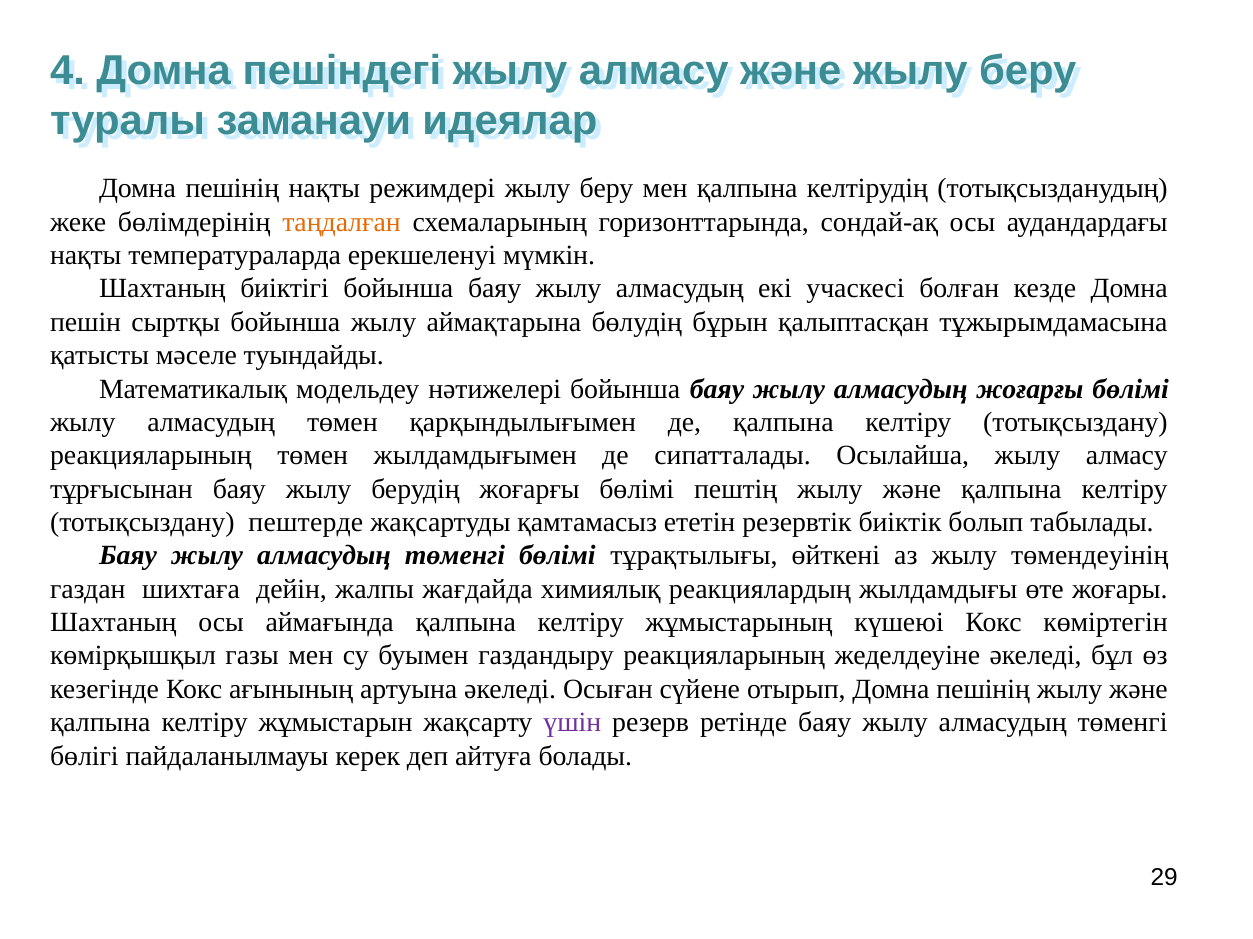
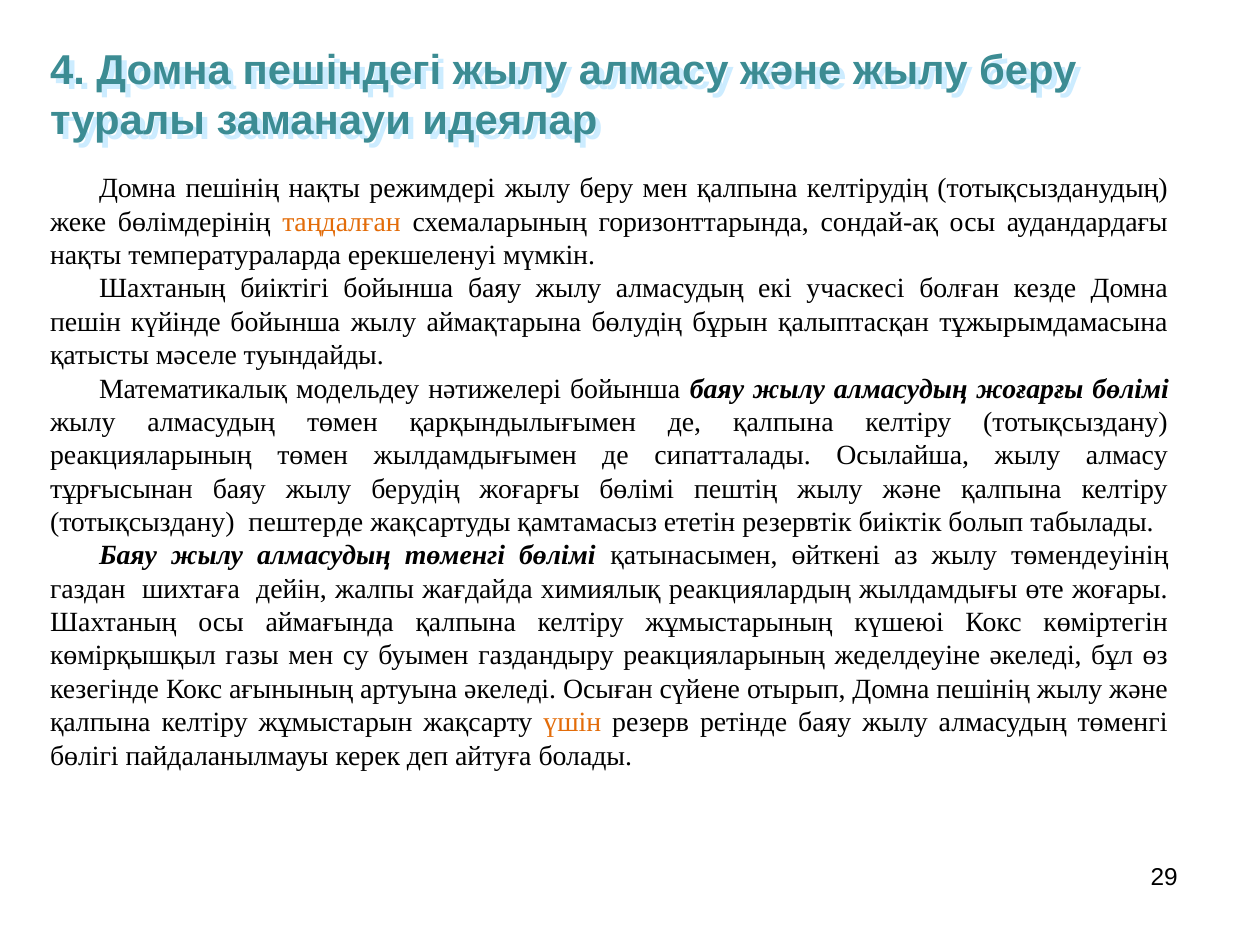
сыртқы: сыртқы -> күйінде
тұрақтылығы: тұрақтылығы -> қатынасымен
үшін colour: purple -> orange
